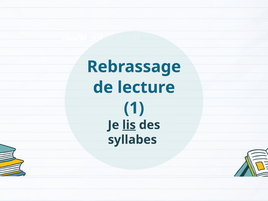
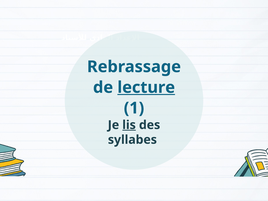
lecture underline: none -> present
